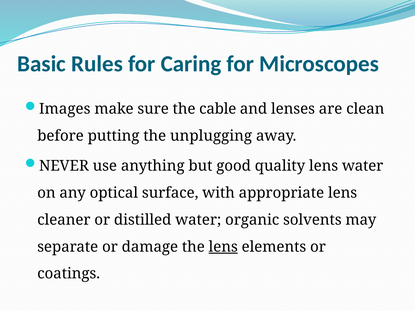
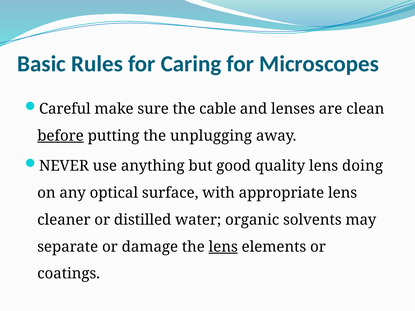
Images: Images -> Careful
before underline: none -> present
lens water: water -> doing
